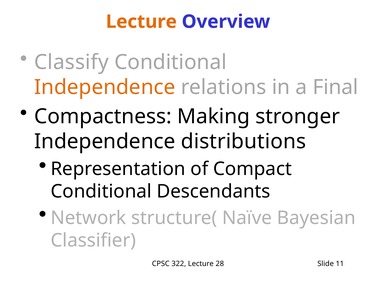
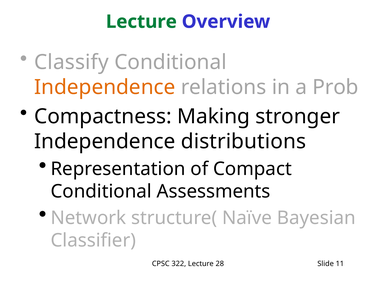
Lecture at (141, 22) colour: orange -> green
Final: Final -> Prob
Descendants: Descendants -> Assessments
